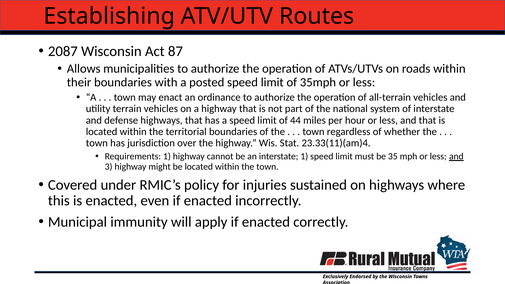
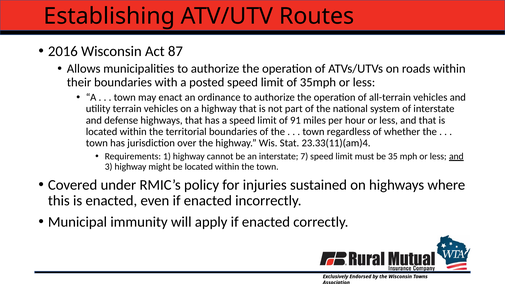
2087: 2087 -> 2016
44: 44 -> 91
interstate 1: 1 -> 7
